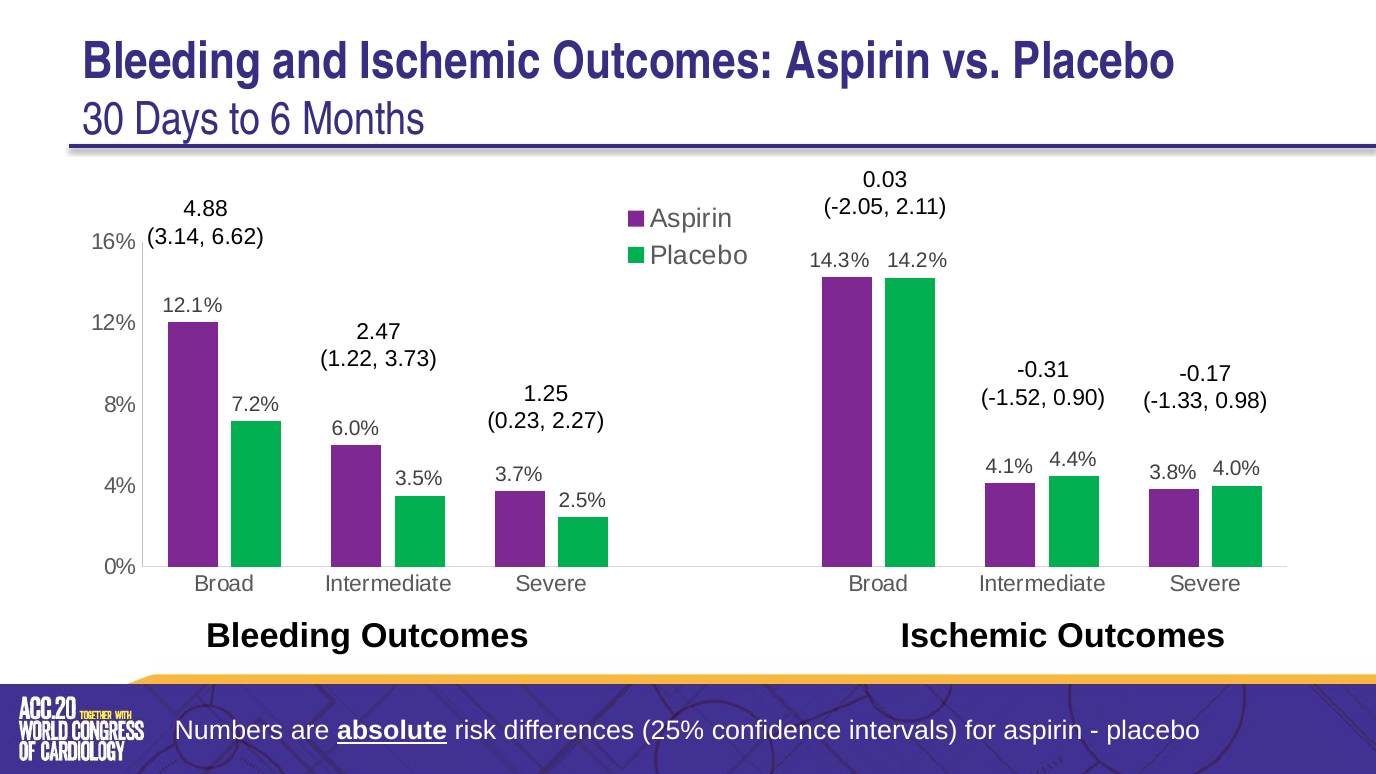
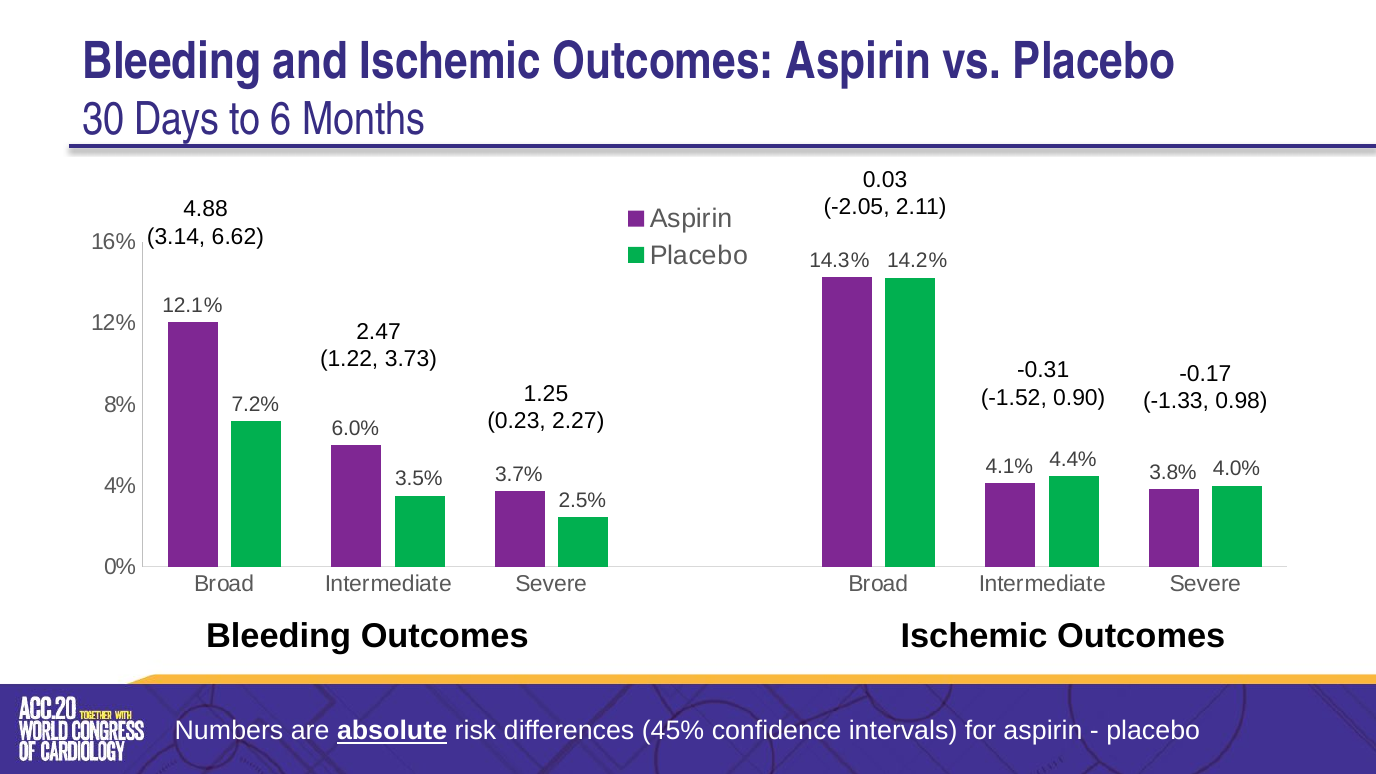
25%: 25% -> 45%
